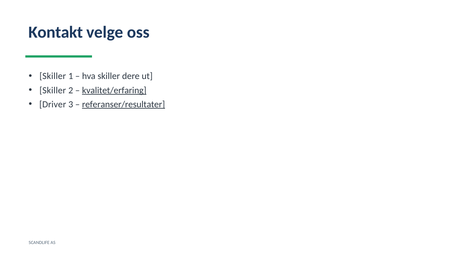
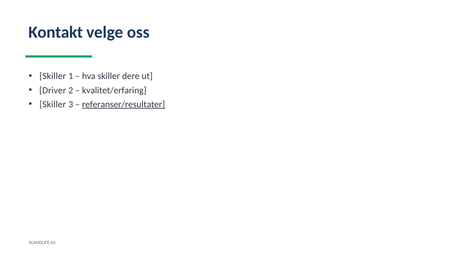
Skiller at (53, 90): Skiller -> Driver
kvalitet/erfaring underline: present -> none
Driver at (53, 105): Driver -> Skiller
